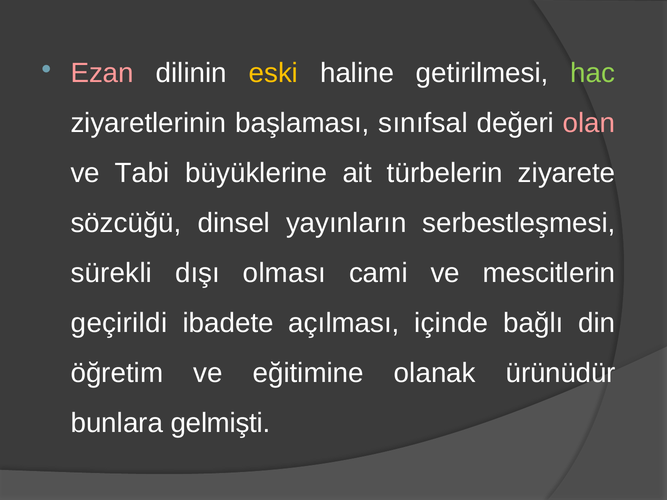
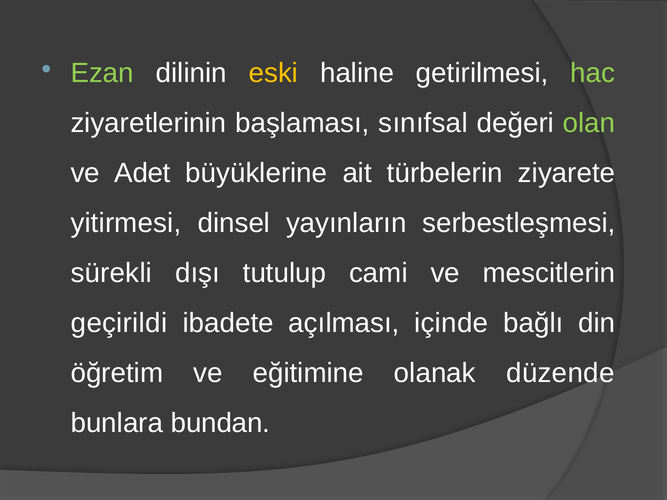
Ezan colour: pink -> light green
olan colour: pink -> light green
Tabi: Tabi -> Adet
sözcüğü: sözcüğü -> yitirmesi
olması: olması -> tutulup
ürünüdür: ürünüdür -> düzende
gelmişti: gelmişti -> bundan
